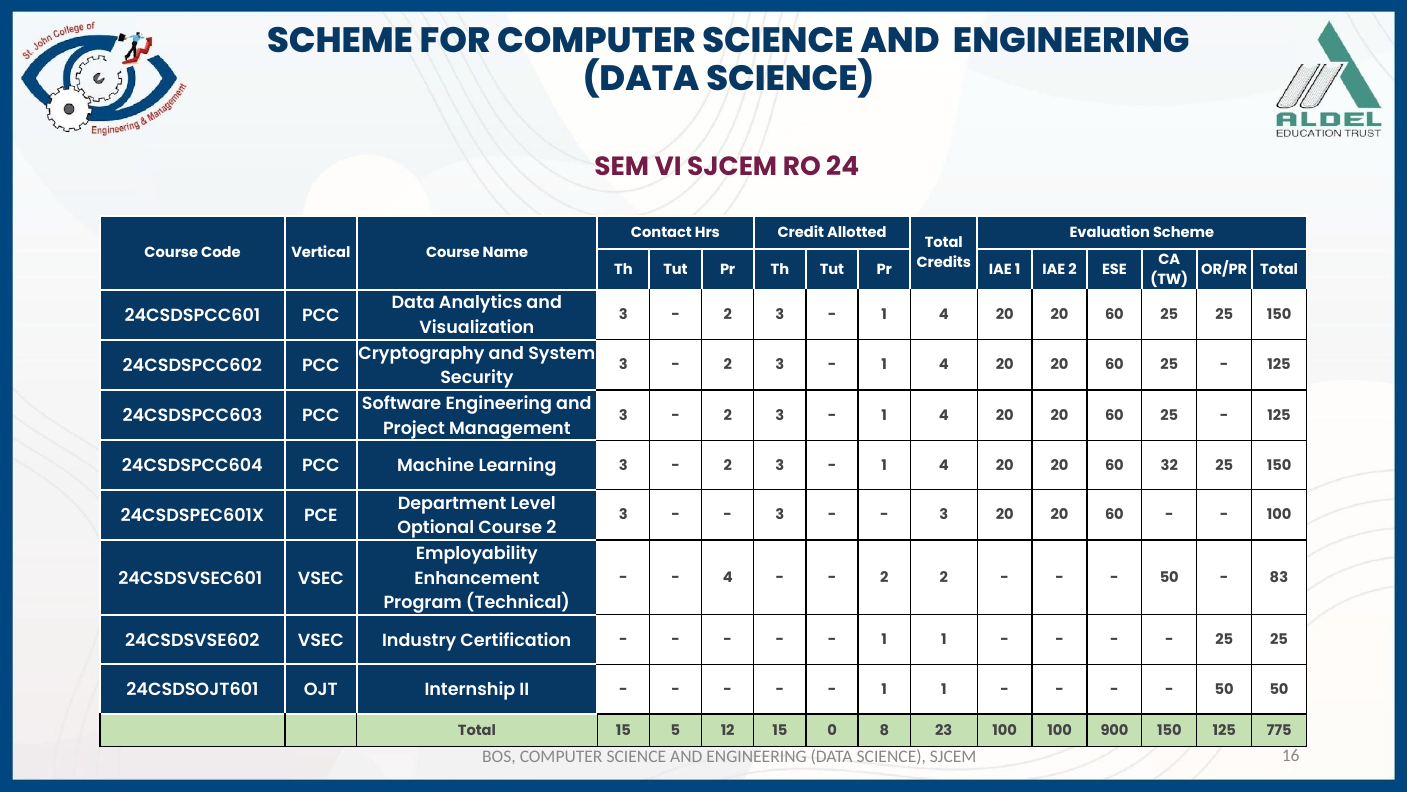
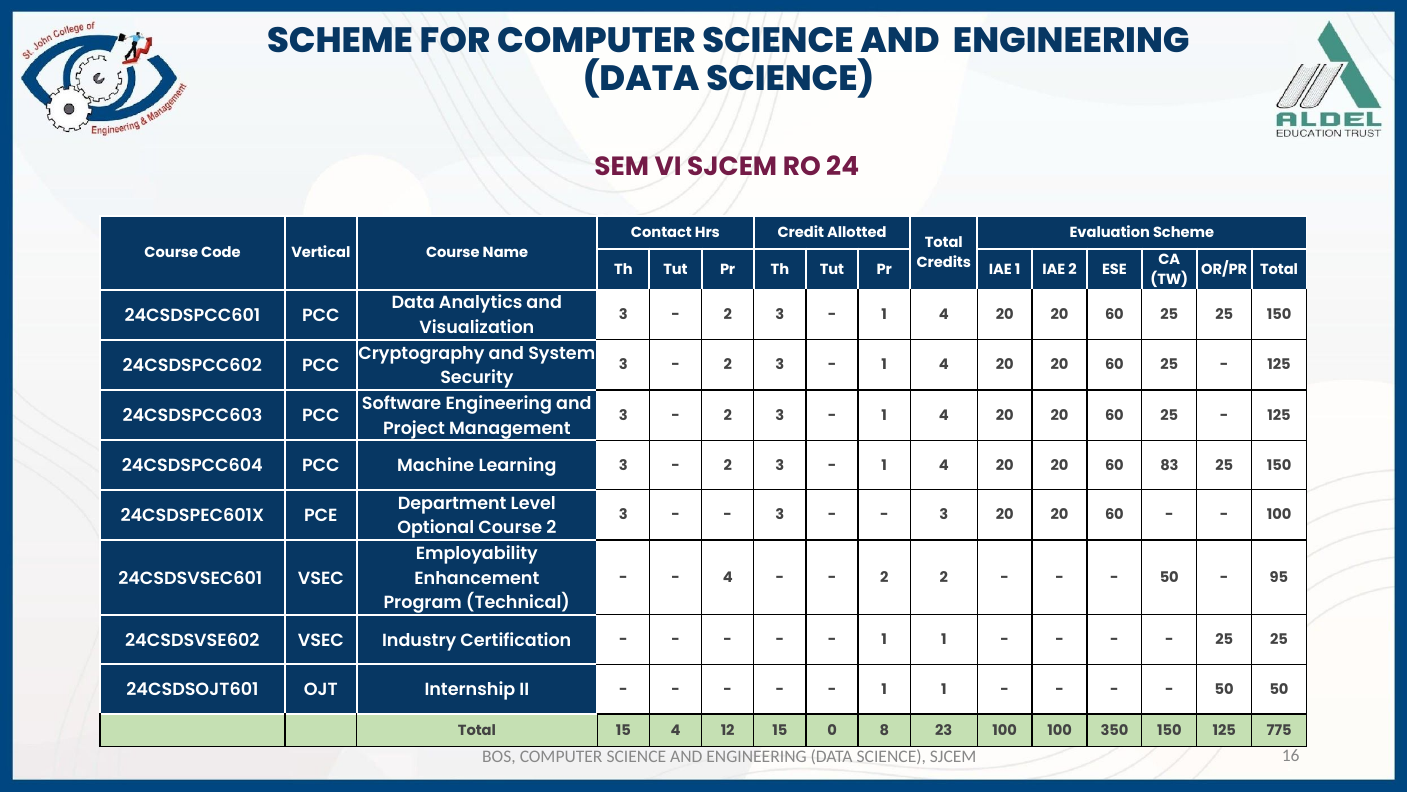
32: 32 -> 83
83: 83 -> 95
15 5: 5 -> 4
900: 900 -> 350
